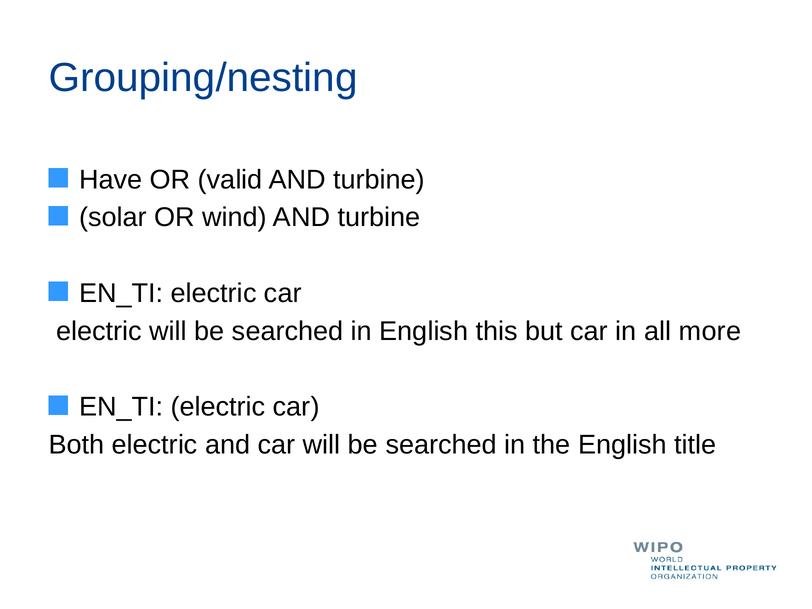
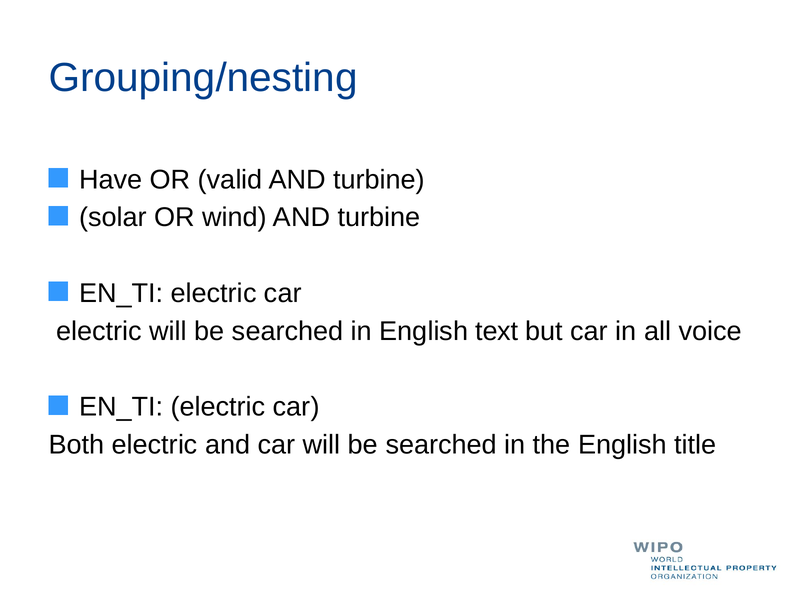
this: this -> text
more: more -> voice
